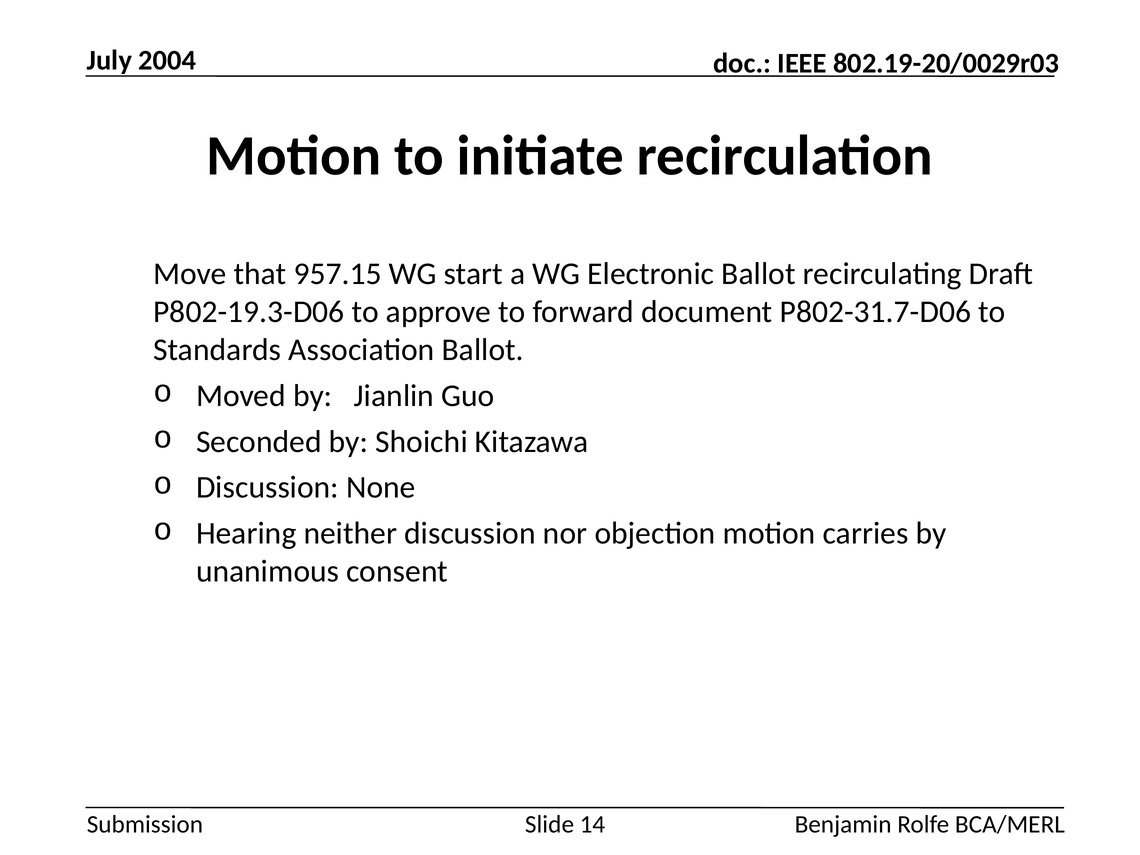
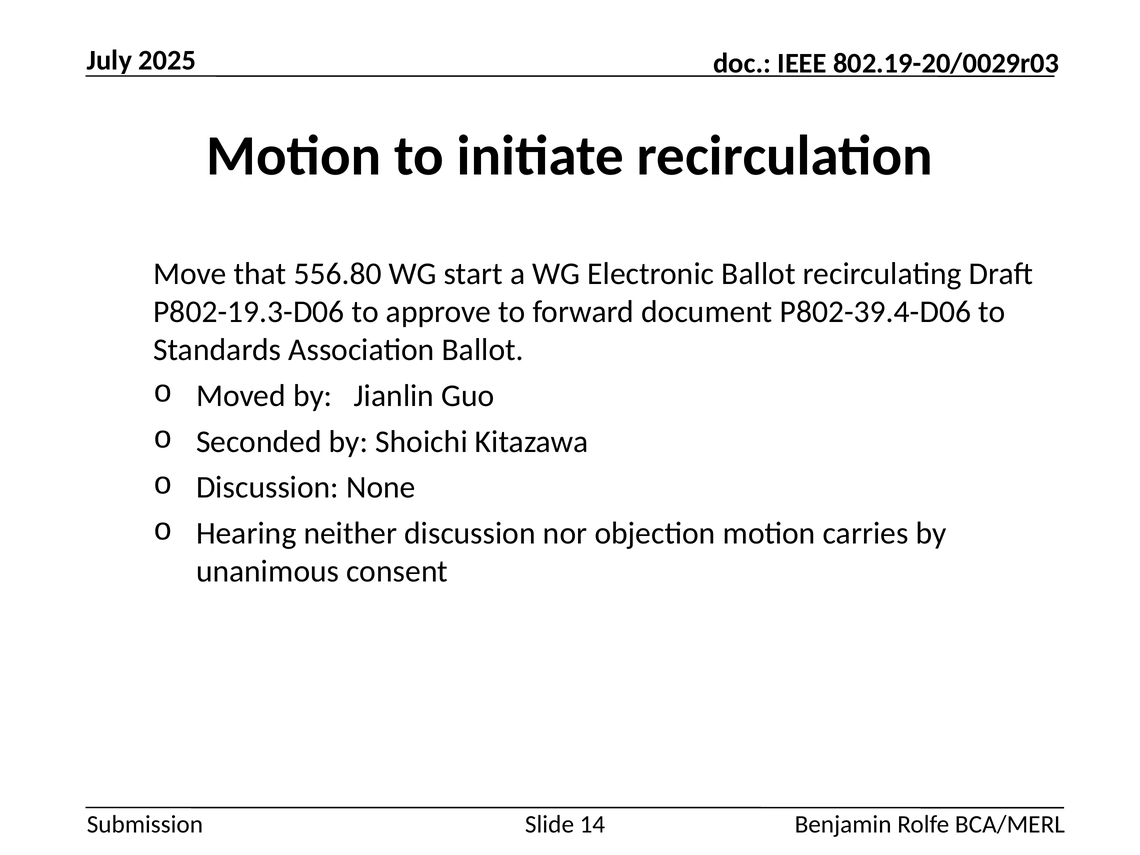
2004: 2004 -> 2025
957.15: 957.15 -> 556.80
P802-31.7-D06: P802-31.7-D06 -> P802-39.4-D06
